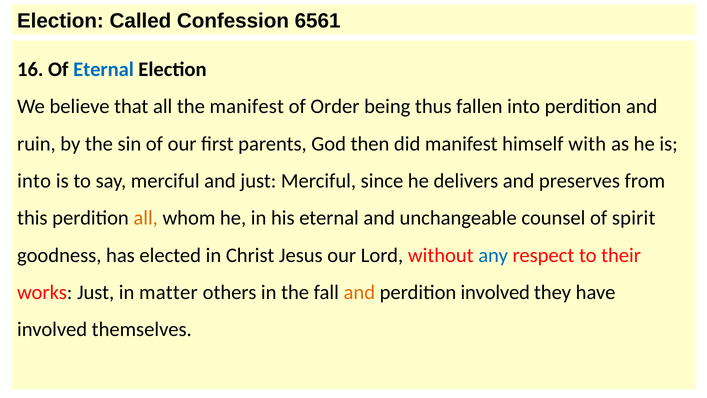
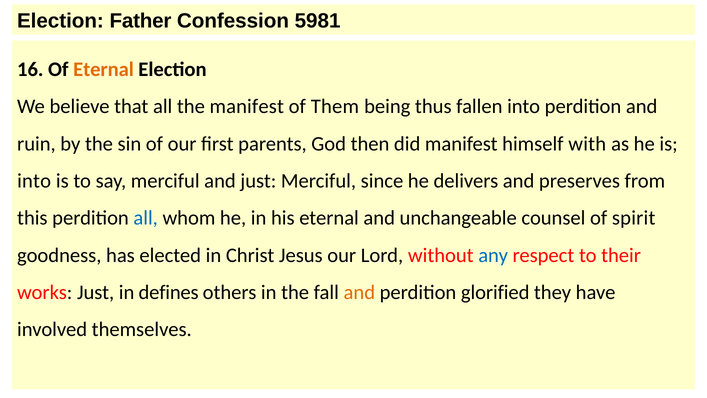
Called: Called -> Father
6561: 6561 -> 5981
Eternal at (103, 69) colour: blue -> orange
Order: Order -> Them
all at (146, 218) colour: orange -> blue
matter: matter -> defines
perdition involved: involved -> glorified
